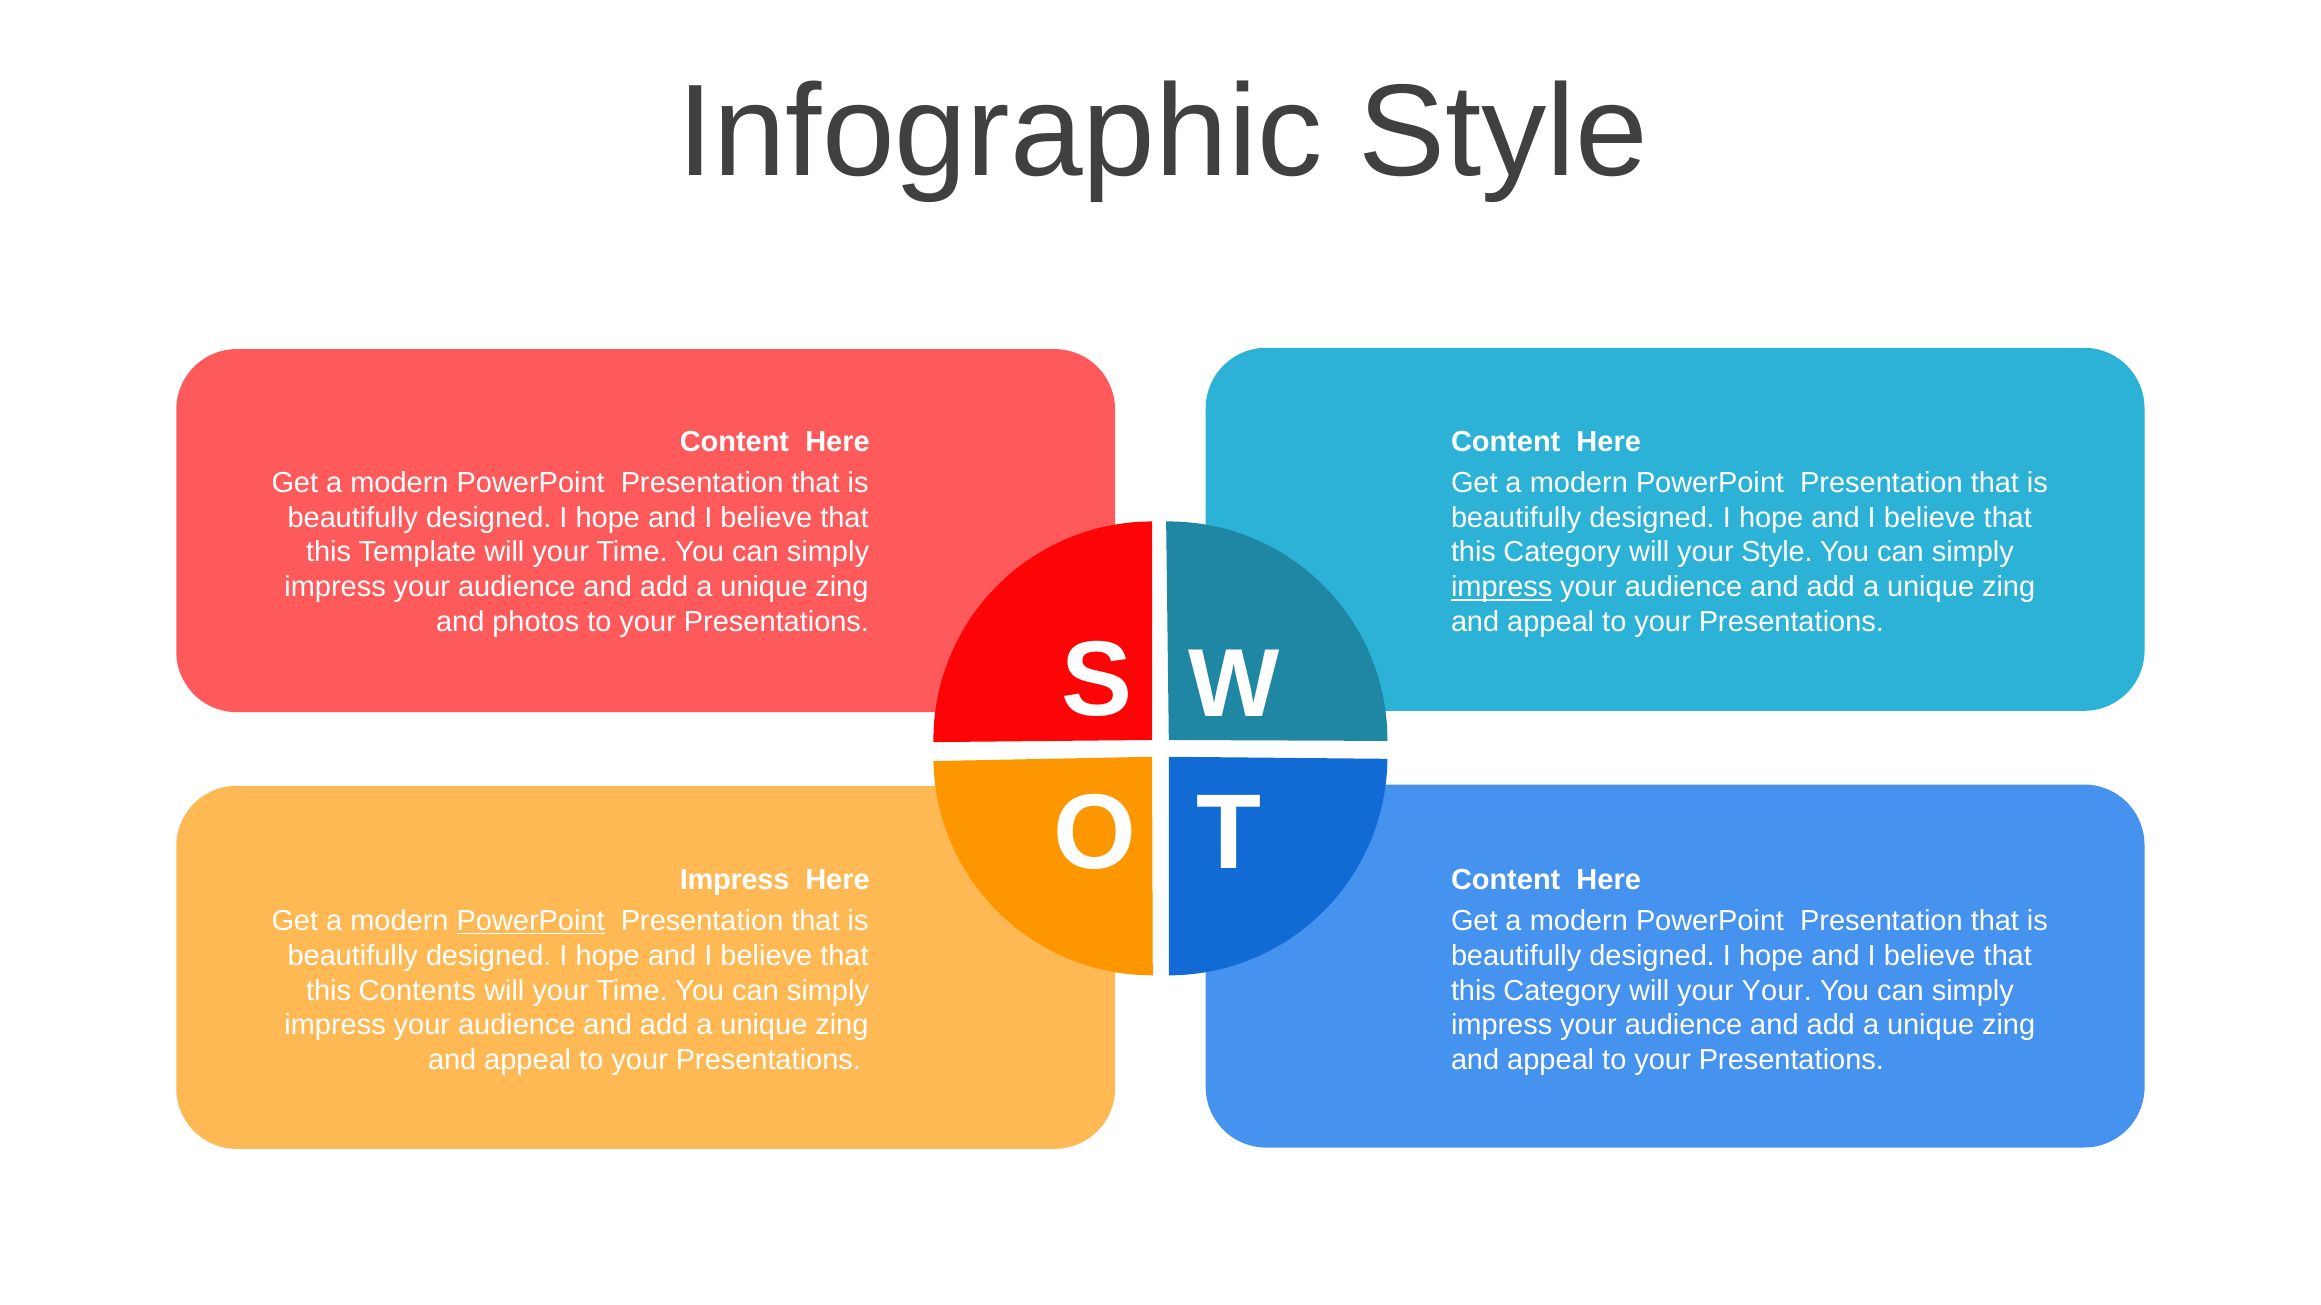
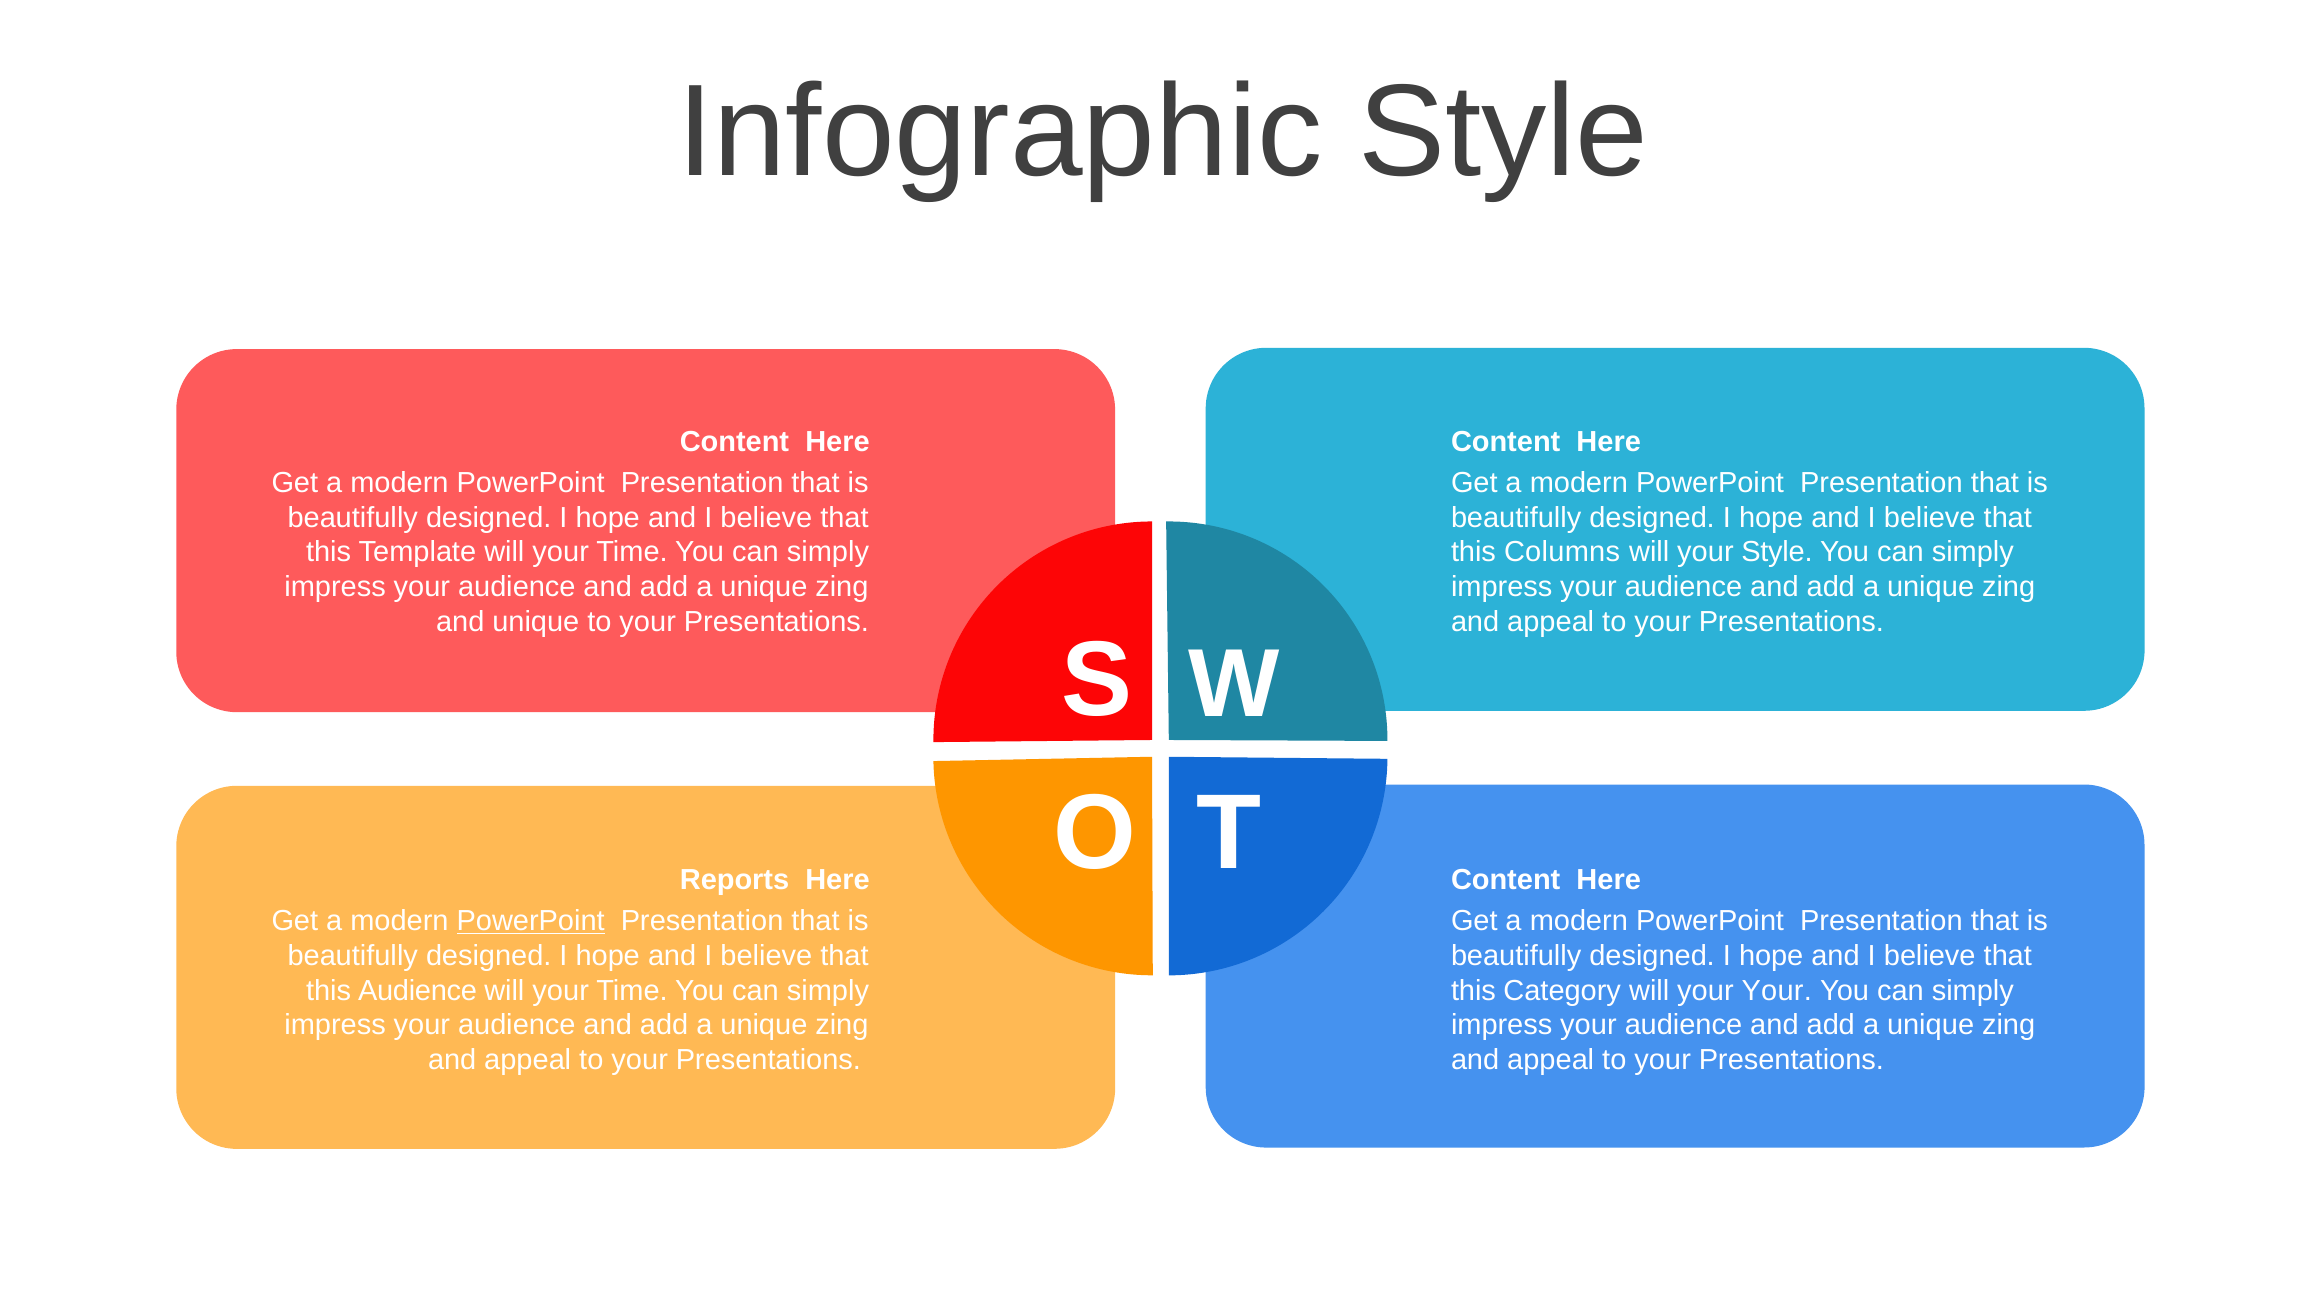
Category at (1562, 553): Category -> Columns
impress at (1502, 587) underline: present -> none
and photos: photos -> unique
Impress at (735, 881): Impress -> Reports
this Contents: Contents -> Audience
